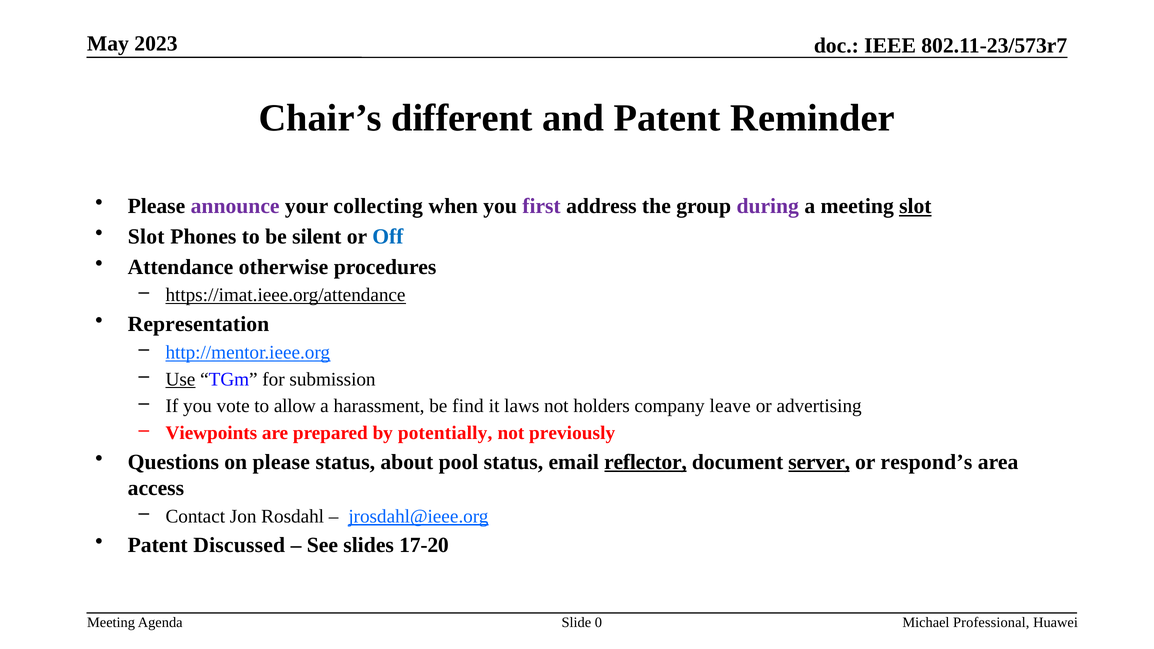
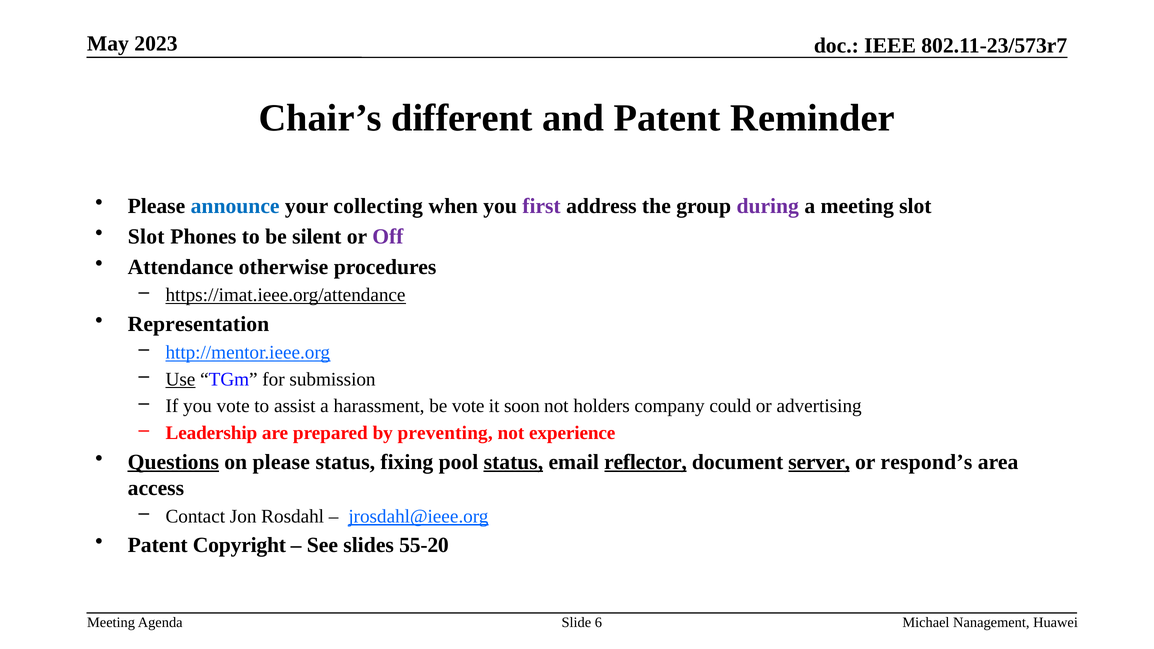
announce colour: purple -> blue
slot at (915, 206) underline: present -> none
Off colour: blue -> purple
allow: allow -> assist
be find: find -> vote
laws: laws -> soon
leave: leave -> could
Viewpoints: Viewpoints -> Leadership
potentially: potentially -> preventing
previously: previously -> experience
Questions underline: none -> present
about: about -> fixing
status at (513, 462) underline: none -> present
Discussed: Discussed -> Copyright
17-20: 17-20 -> 55-20
0: 0 -> 6
Professional: Professional -> Nanagement
